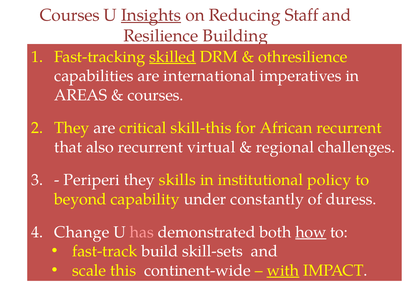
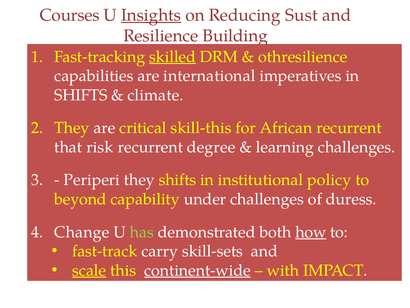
Staff: Staff -> Sust
AREAS at (81, 95): AREAS -> SHIFTS
courses at (156, 95): courses -> climate
also: also -> risk
virtual: virtual -> degree
regional: regional -> learning
they skills: skills -> shifts
under constantly: constantly -> challenges
has colour: pink -> light green
build: build -> carry
scale underline: none -> present
continent-wide underline: none -> present
with underline: present -> none
